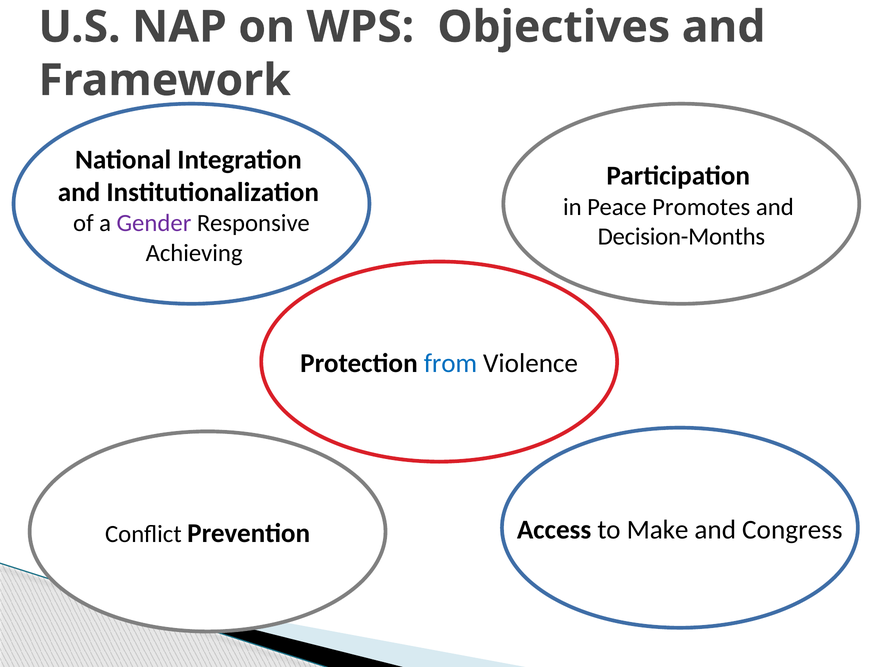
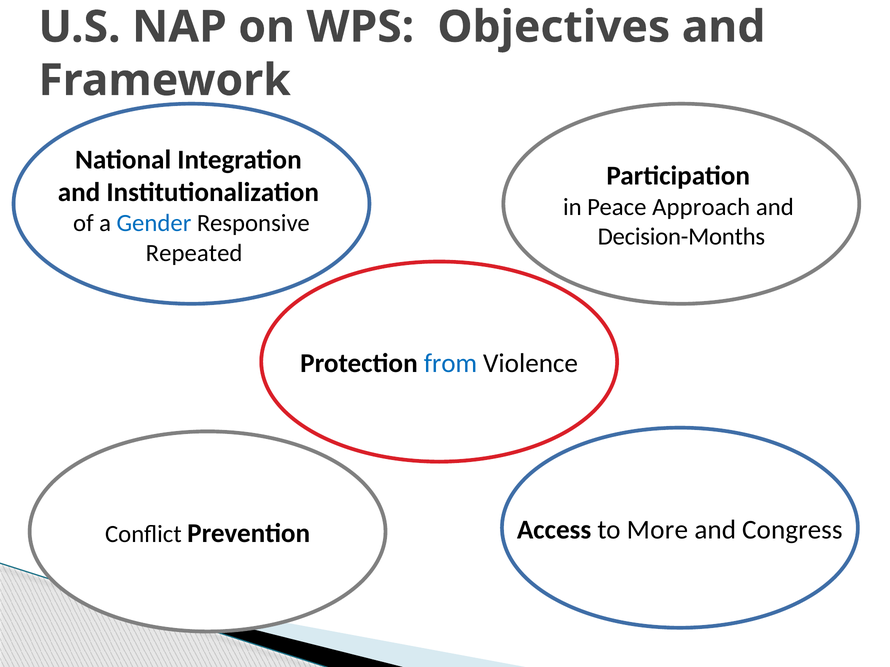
Promotes: Promotes -> Approach
Gender colour: purple -> blue
Achieving: Achieving -> Repeated
Make: Make -> More
